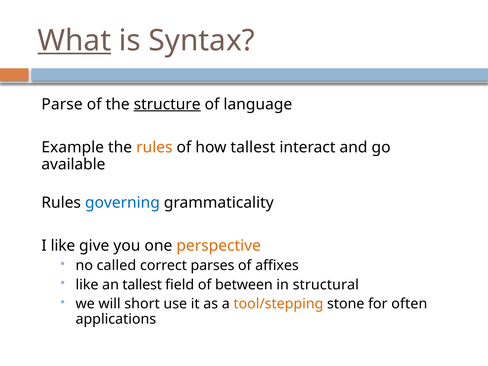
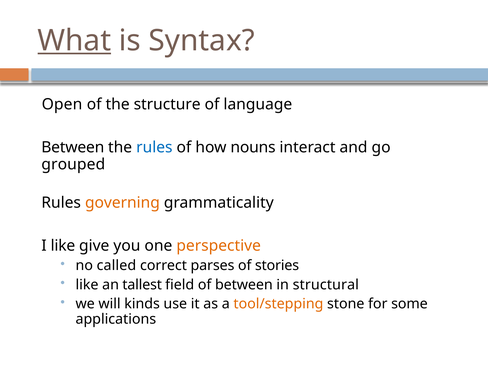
Parse: Parse -> Open
structure underline: present -> none
Example at (73, 147): Example -> Between
rules at (154, 147) colour: orange -> blue
how tallest: tallest -> nouns
available: available -> grouped
governing colour: blue -> orange
affixes: affixes -> stories
short: short -> kinds
often: often -> some
